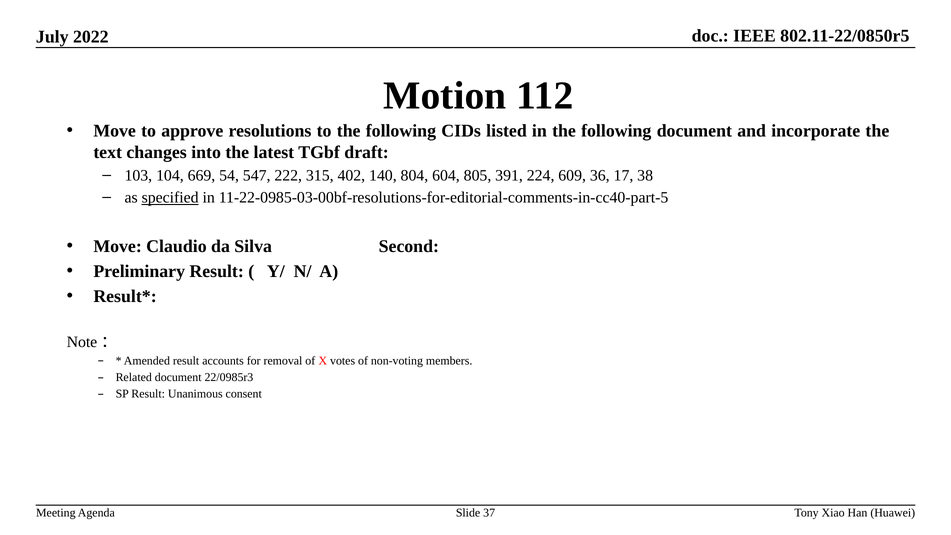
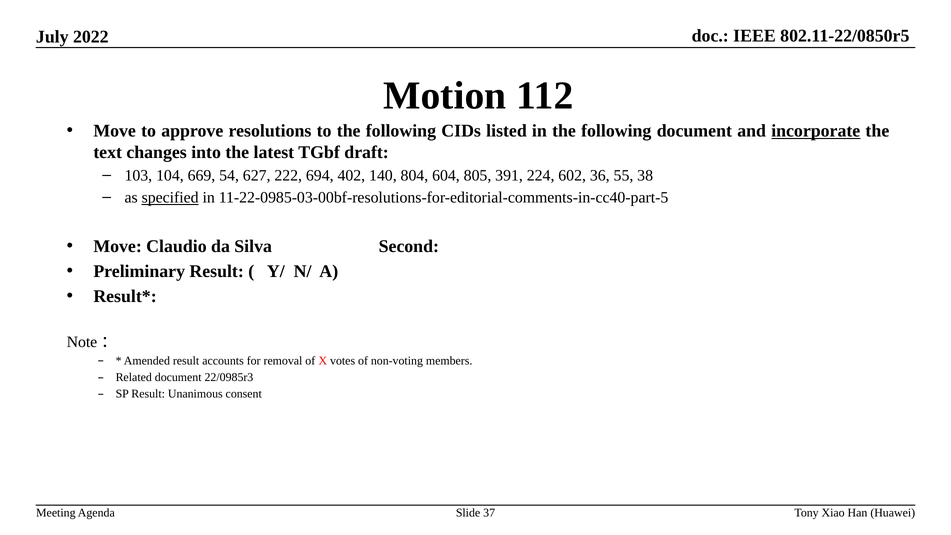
incorporate underline: none -> present
547: 547 -> 627
315: 315 -> 694
609: 609 -> 602
17: 17 -> 55
